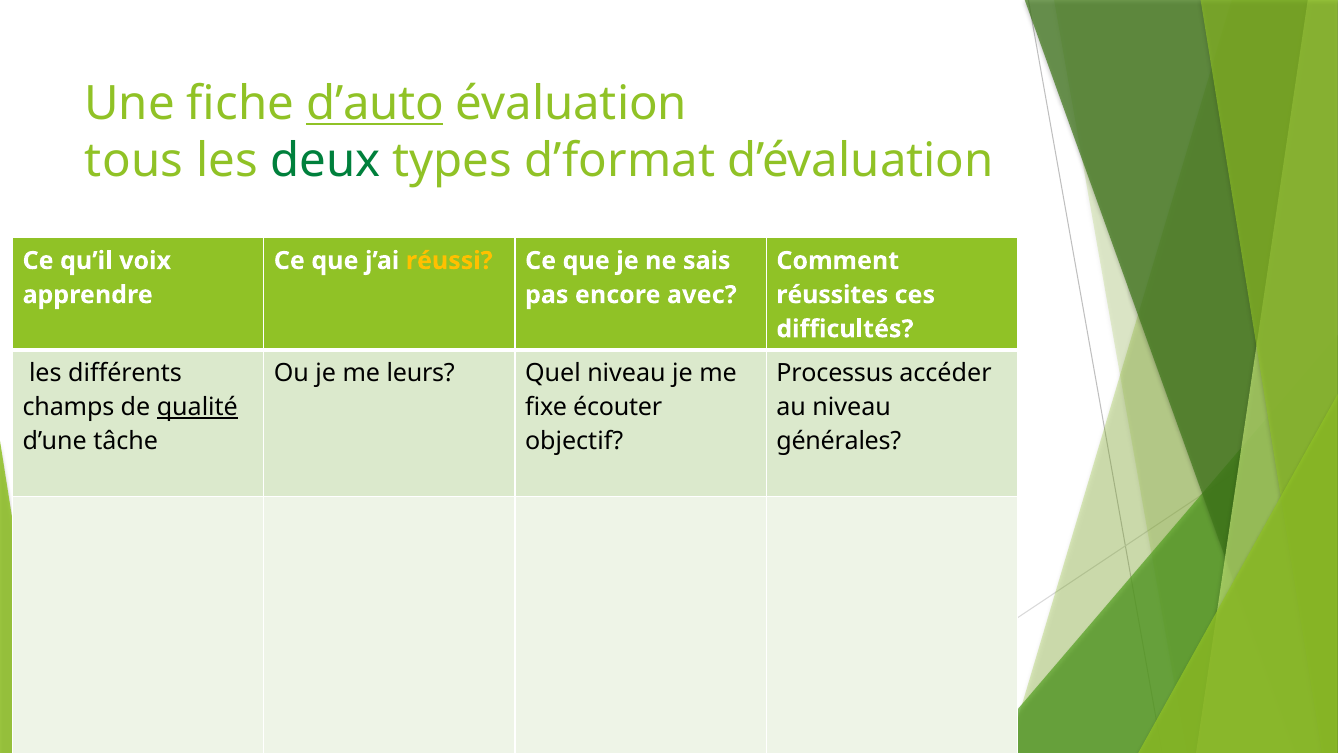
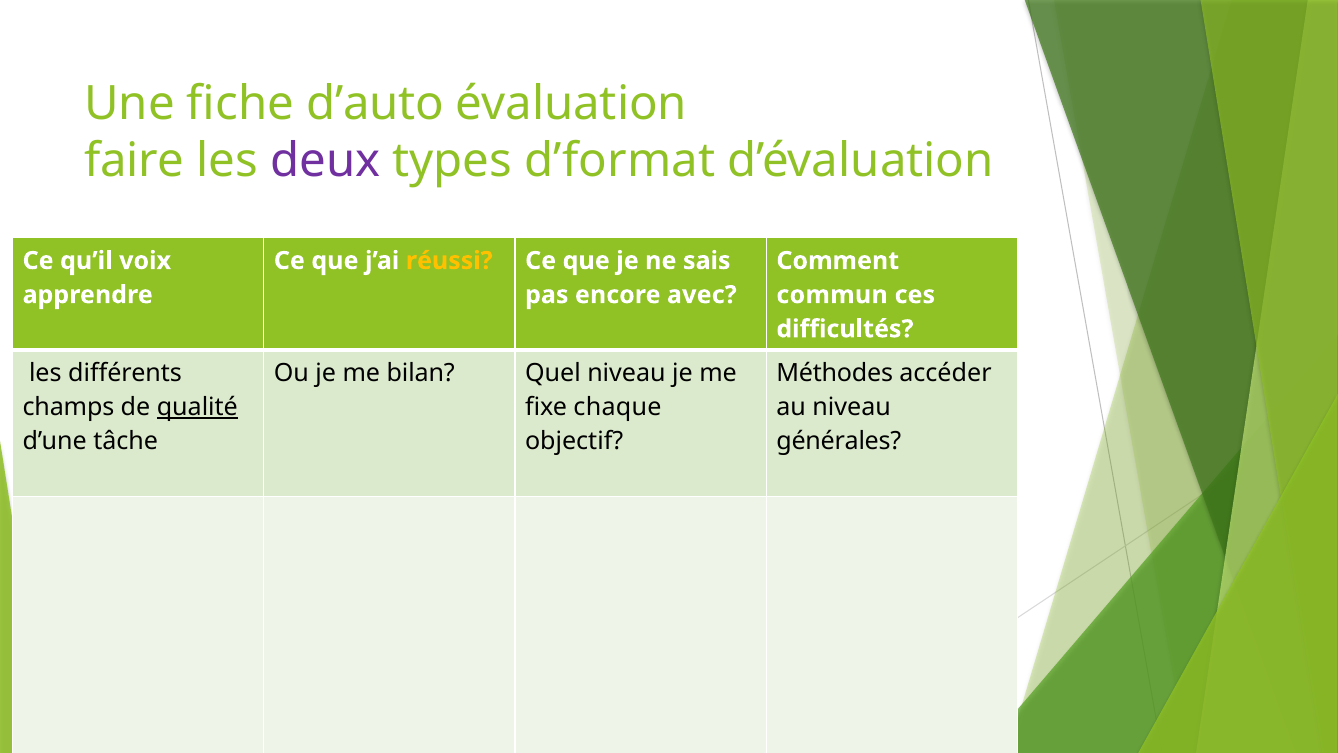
d’auto underline: present -> none
tous: tous -> faire
deux colour: green -> purple
réussites: réussites -> commun
leurs: leurs -> bilan
Processus: Processus -> Méthodes
écouter: écouter -> chaque
